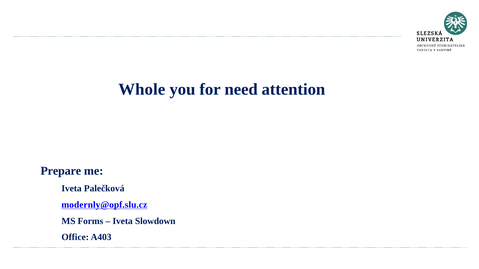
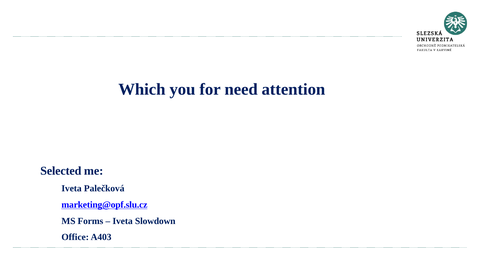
Whole: Whole -> Which
Prepare: Prepare -> Selected
modernly@opf.slu.cz: modernly@opf.slu.cz -> marketing@opf.slu.cz
